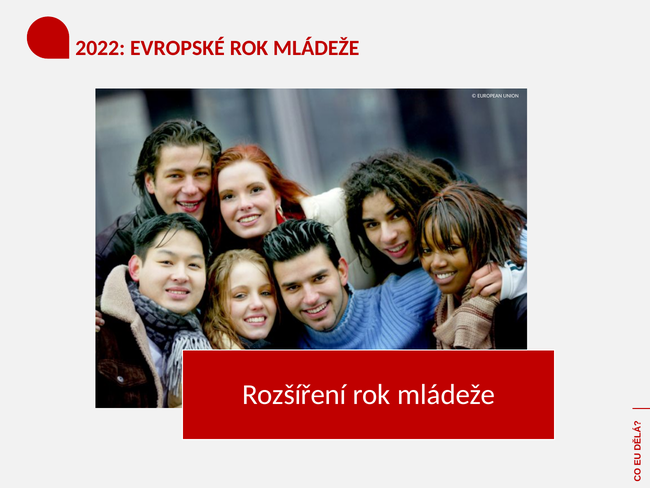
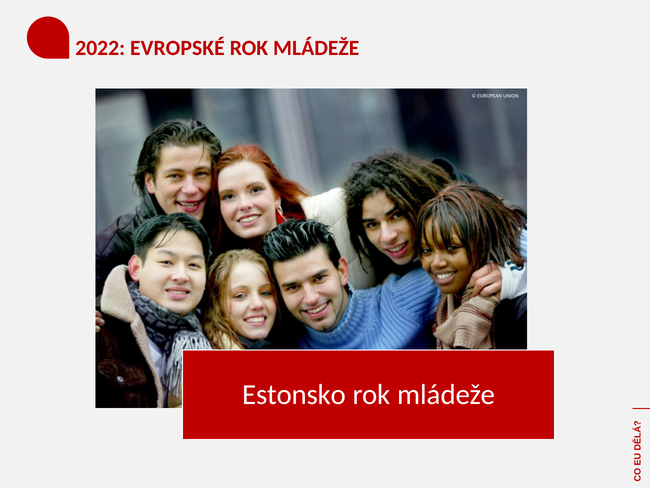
Rozšíření: Rozšíření -> Estonsko
